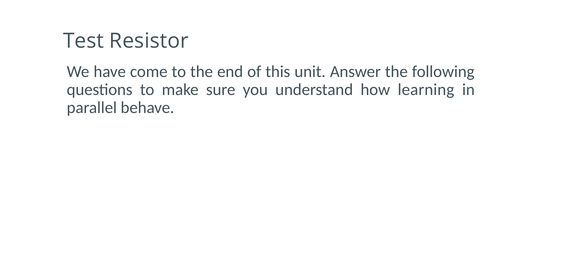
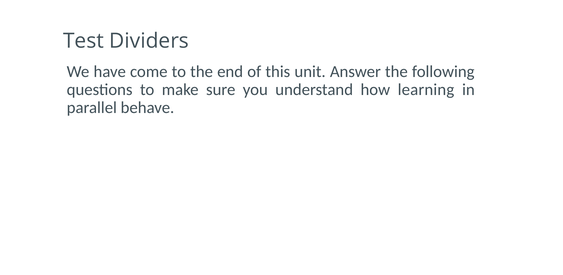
Resistor: Resistor -> Dividers
